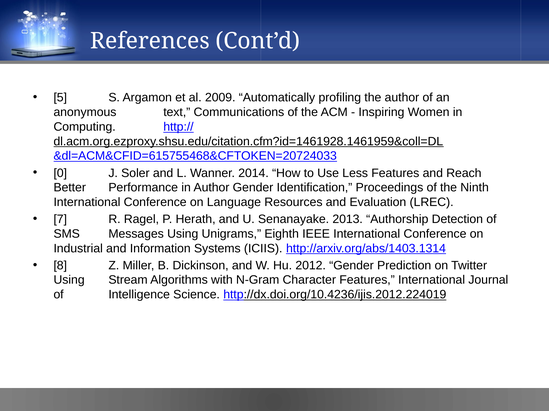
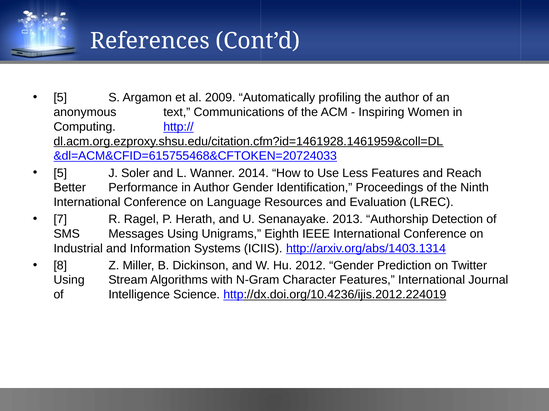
0 at (60, 173): 0 -> 5
